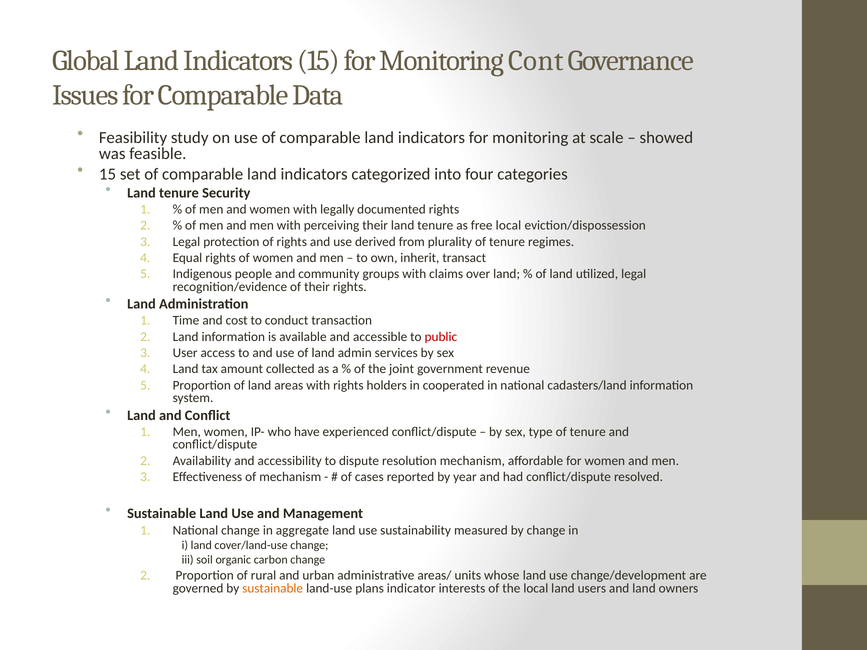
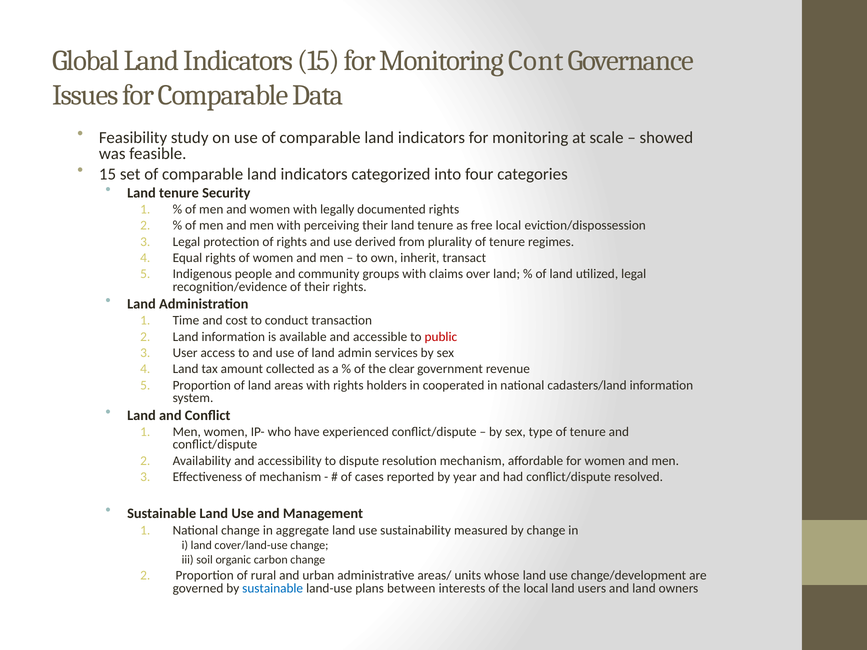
joint: joint -> clear
sustainable at (273, 589) colour: orange -> blue
indicator: indicator -> between
